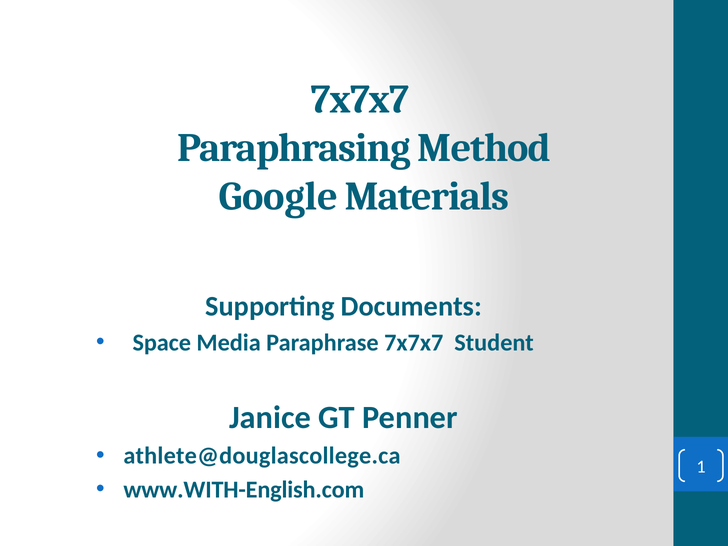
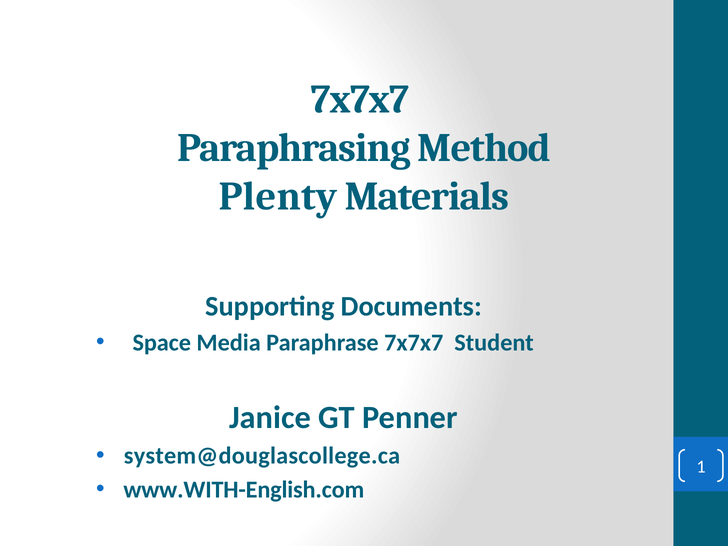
Google: Google -> Plenty
athlete@douglascollege.ca: athlete@douglascollege.ca -> system@douglascollege.ca
